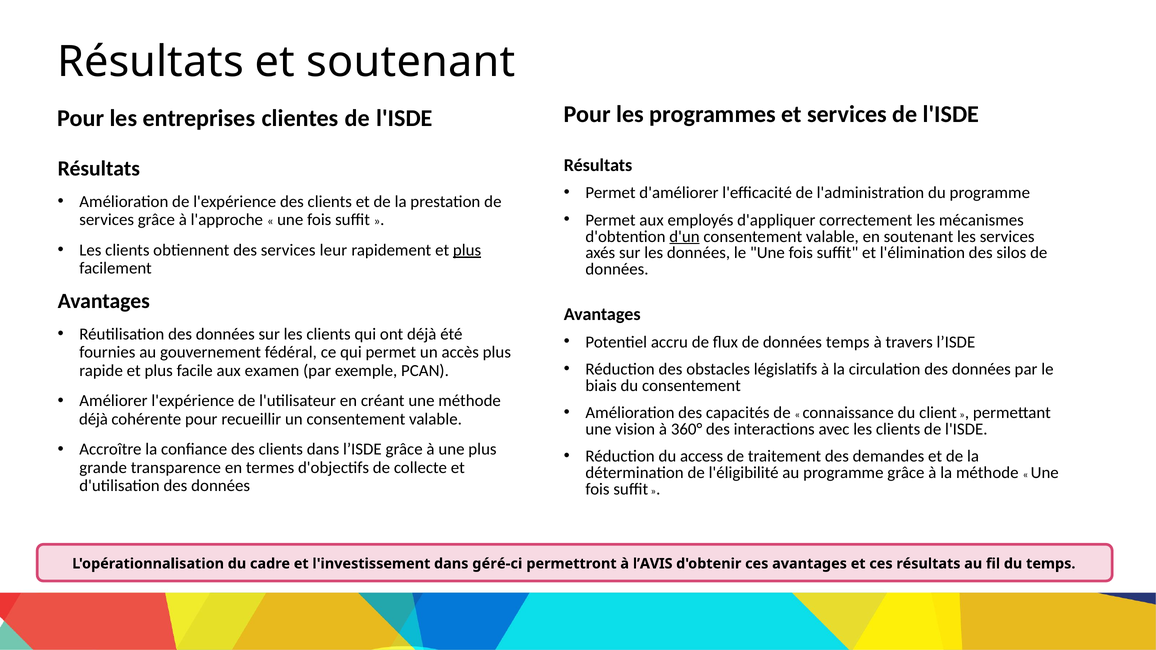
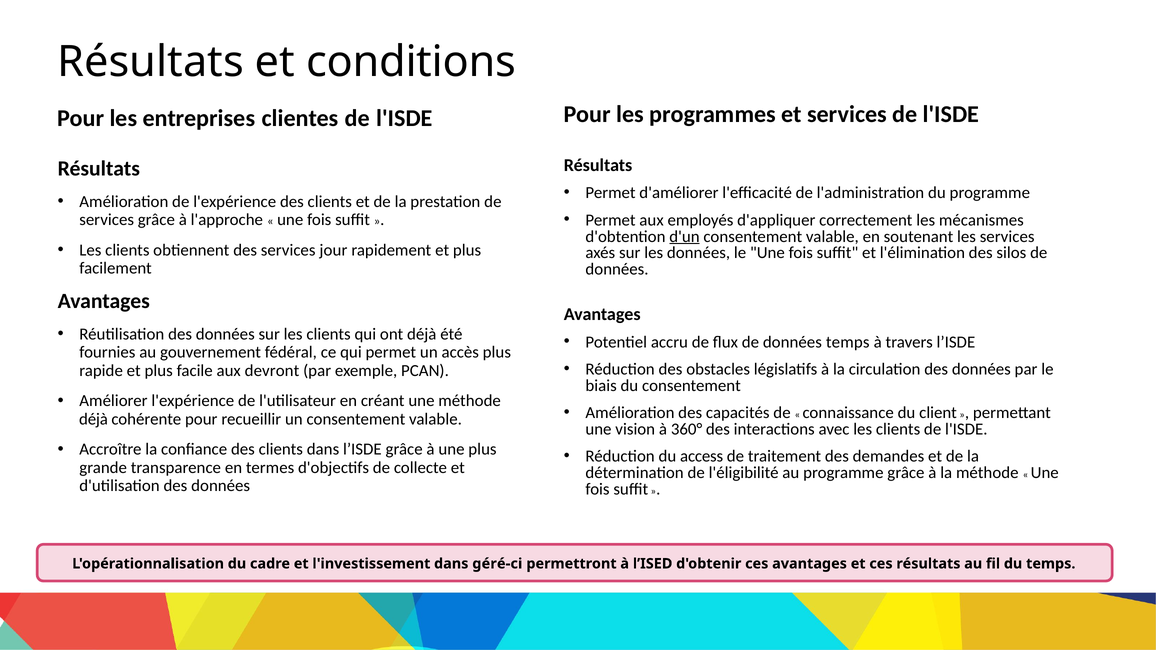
et soutenant: soutenant -> conditions
leur: leur -> jour
plus at (467, 250) underline: present -> none
examen: examen -> devront
l’AVIS: l’AVIS -> l’ISED
